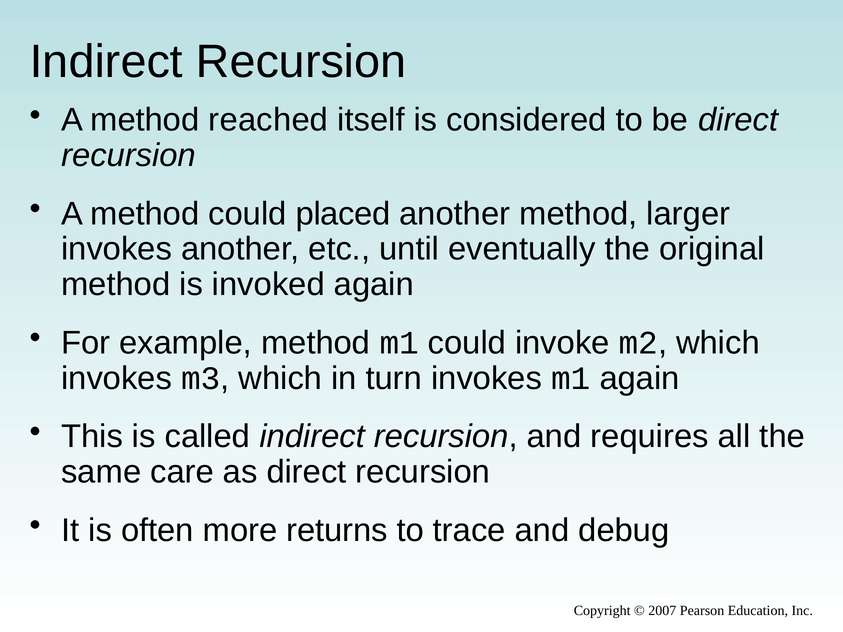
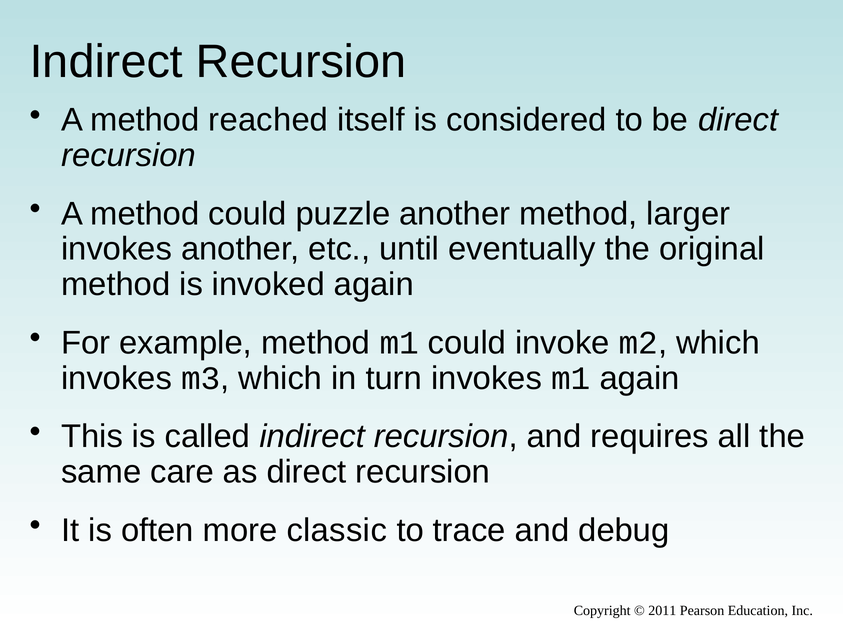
placed: placed -> puzzle
returns: returns -> classic
2007: 2007 -> 2011
